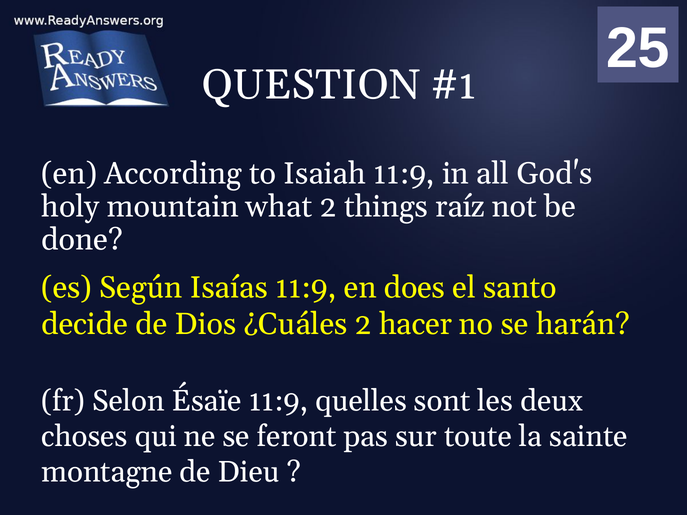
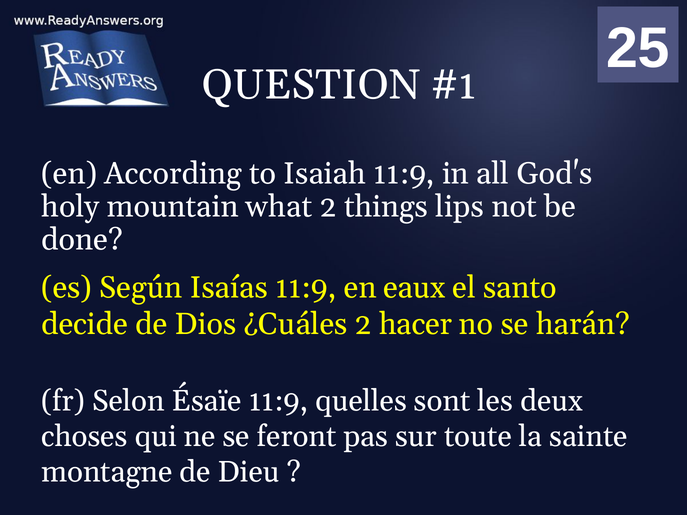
raíz: raíz -> lips
does: does -> eaux
